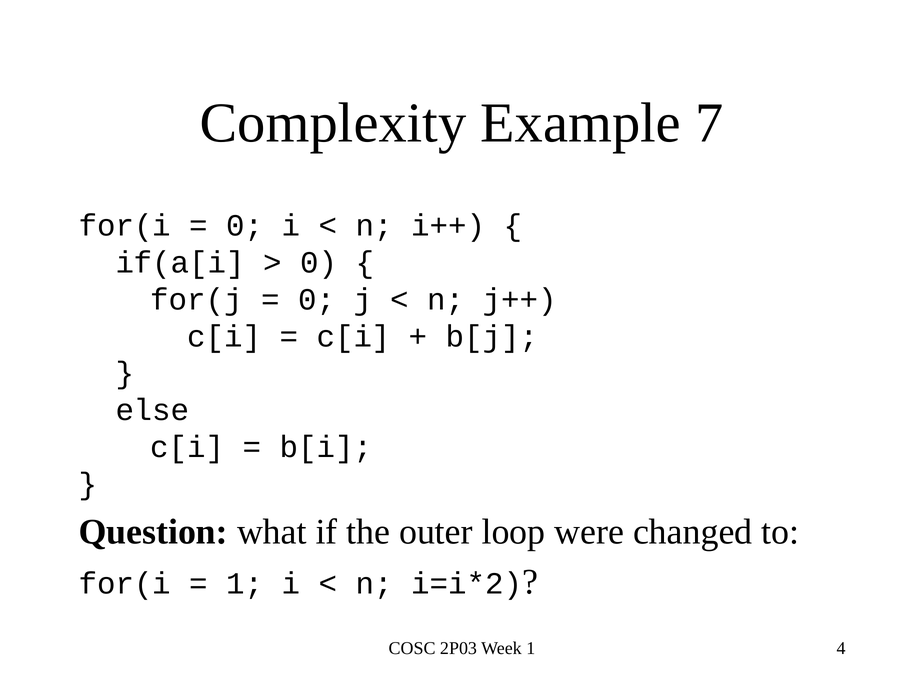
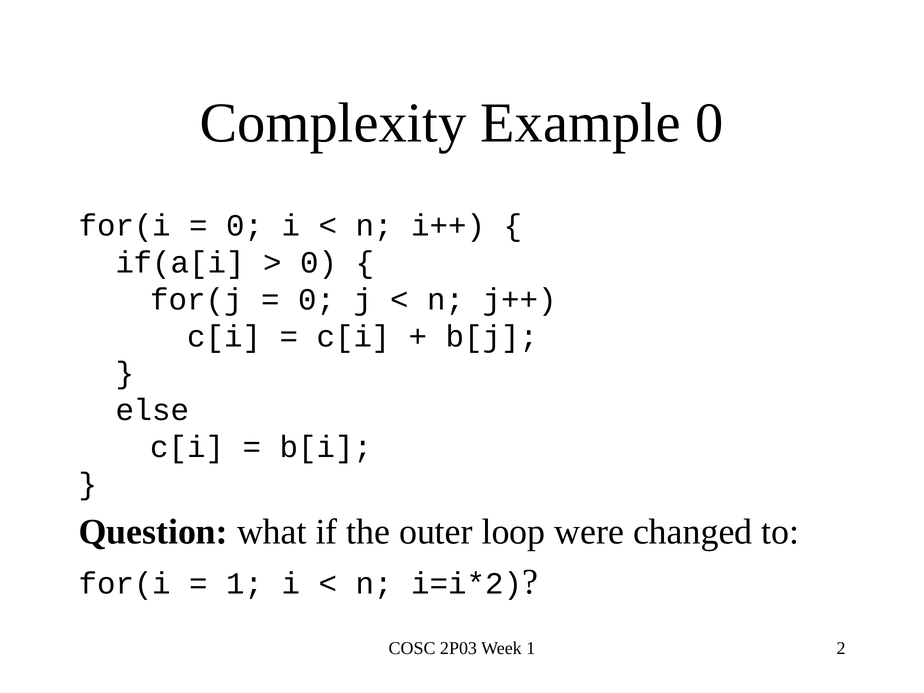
Example 7: 7 -> 0
4: 4 -> 2
